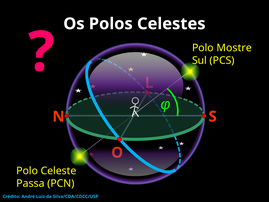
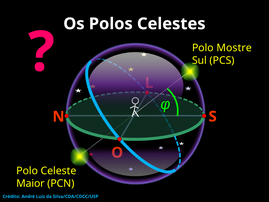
Passa: Passa -> Maior
